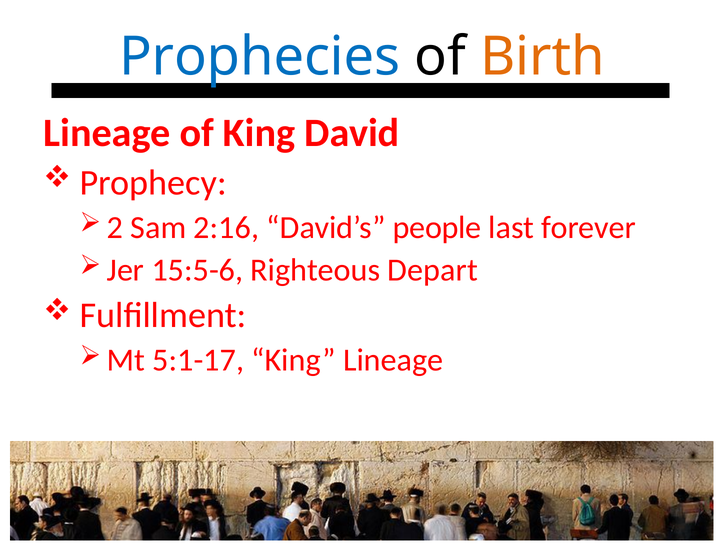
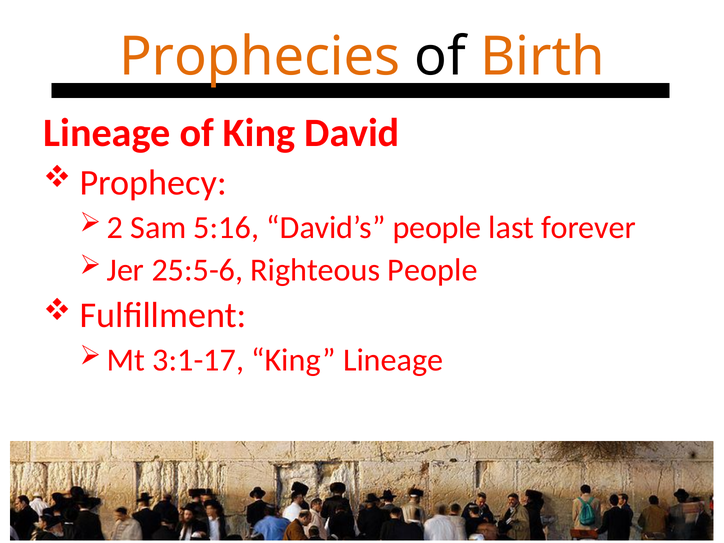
Prophecies colour: blue -> orange
2:16: 2:16 -> 5:16
15:5-6: 15:5-6 -> 25:5-6
Righteous Depart: Depart -> People
5:1-17: 5:1-17 -> 3:1-17
